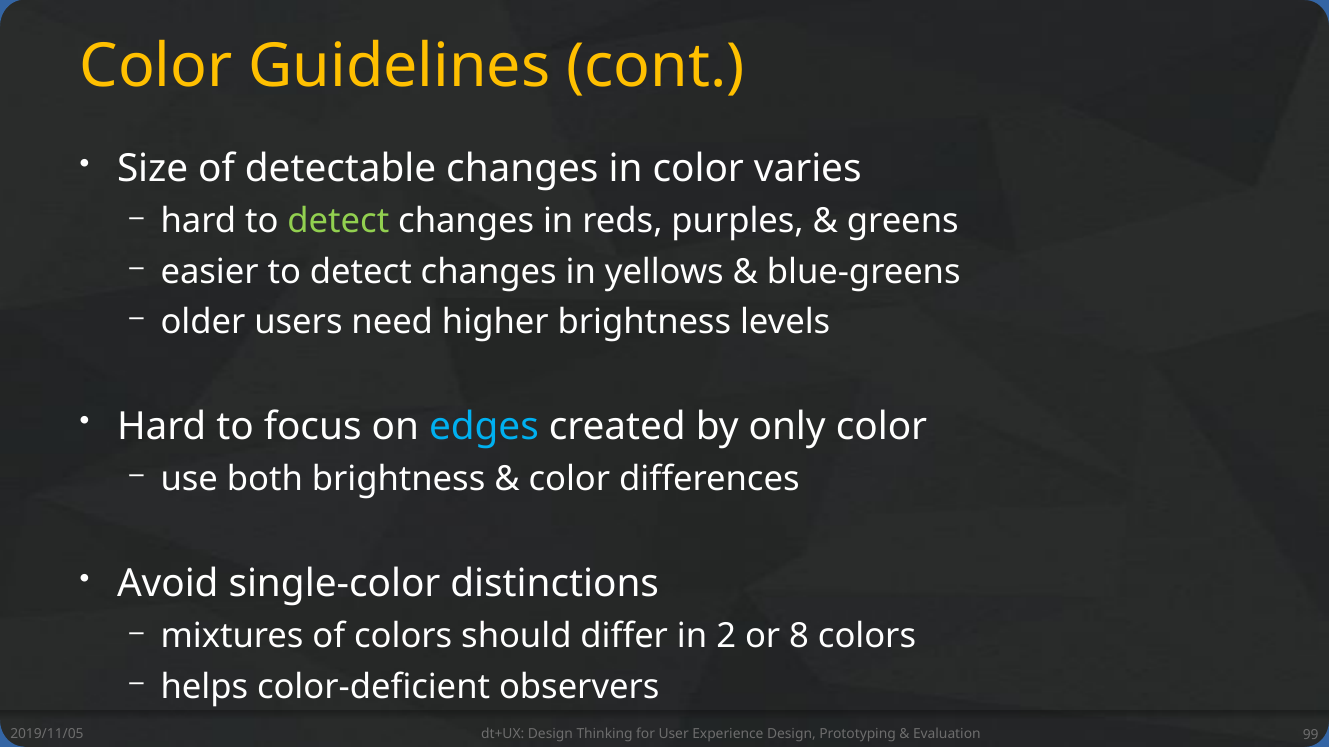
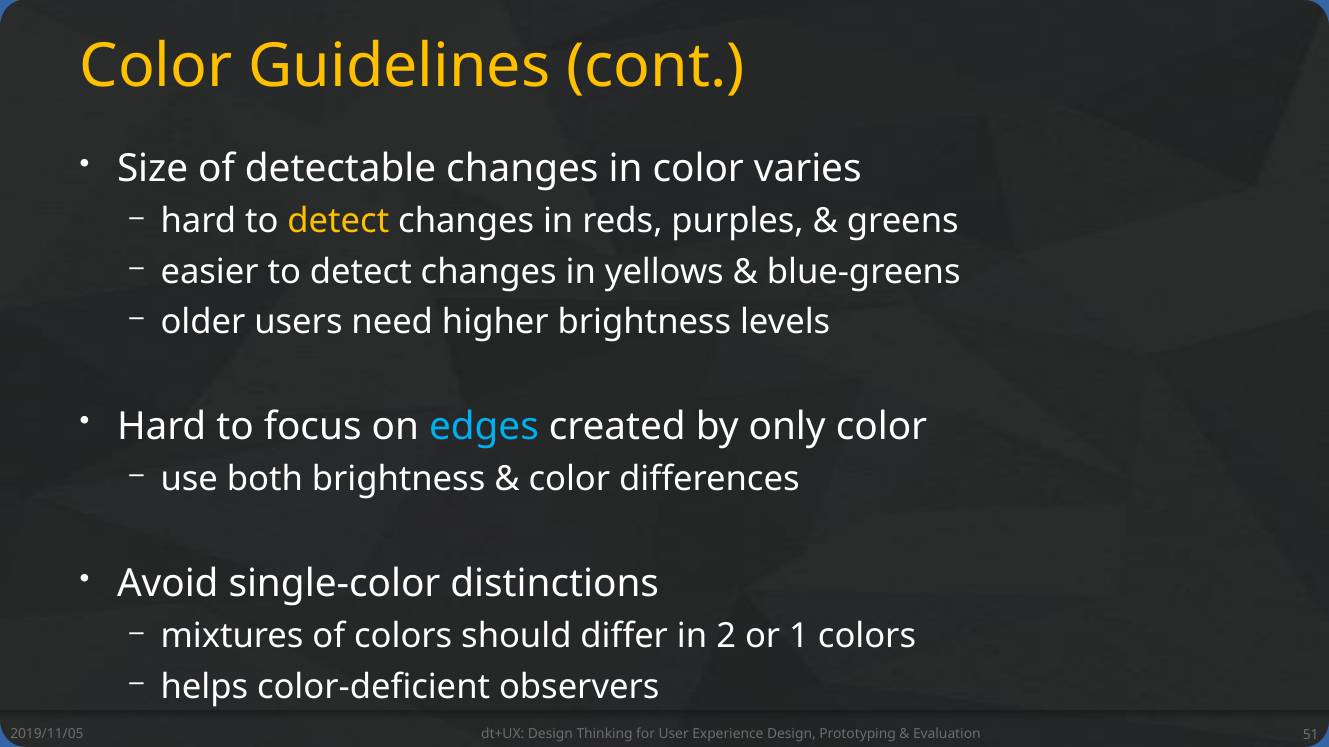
detect at (338, 222) colour: light green -> yellow
8: 8 -> 1
99: 99 -> 51
